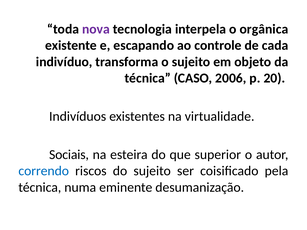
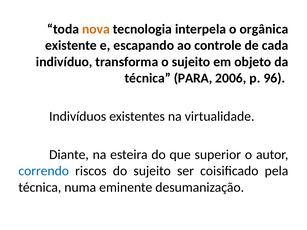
nova colour: purple -> orange
CASO: CASO -> PARA
20: 20 -> 96
Sociais: Sociais -> Diante
